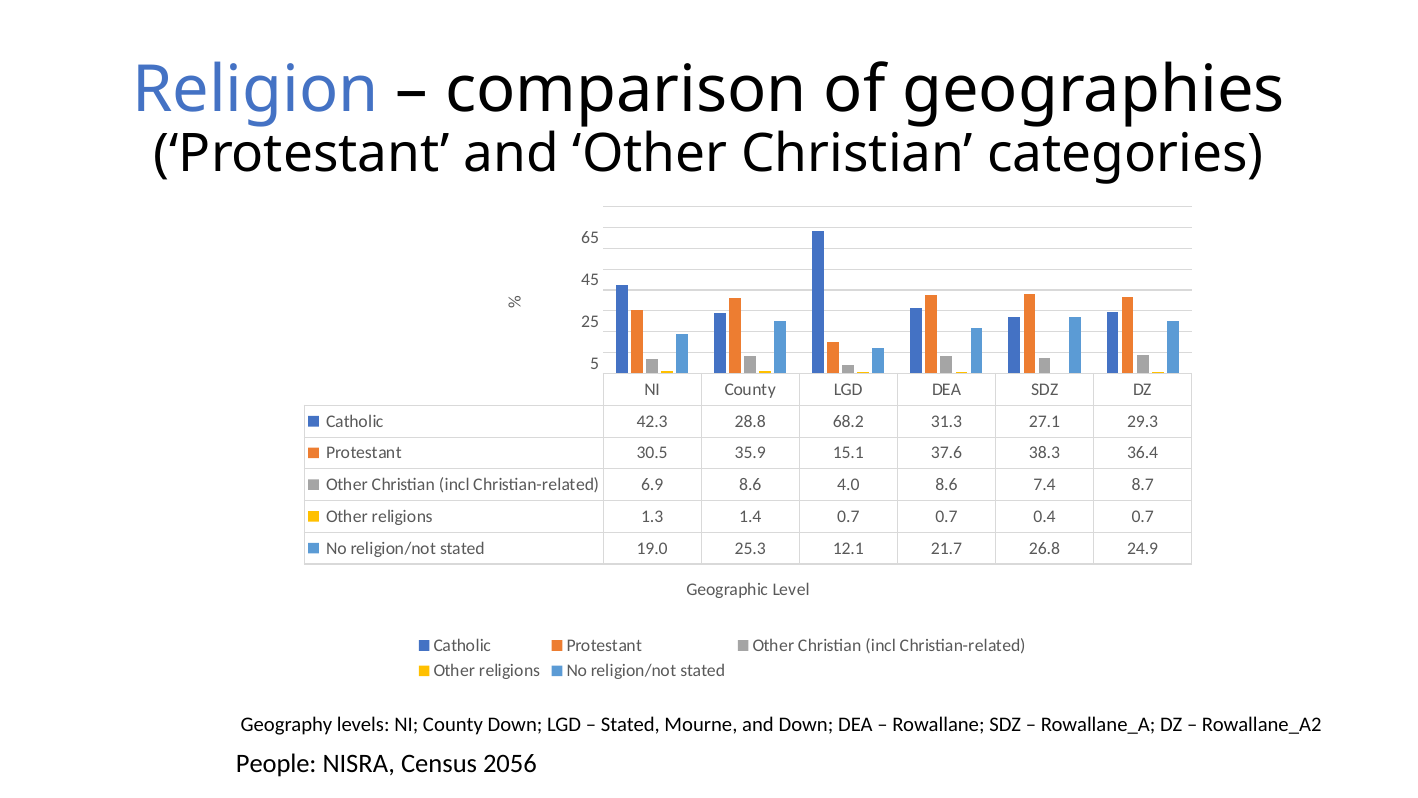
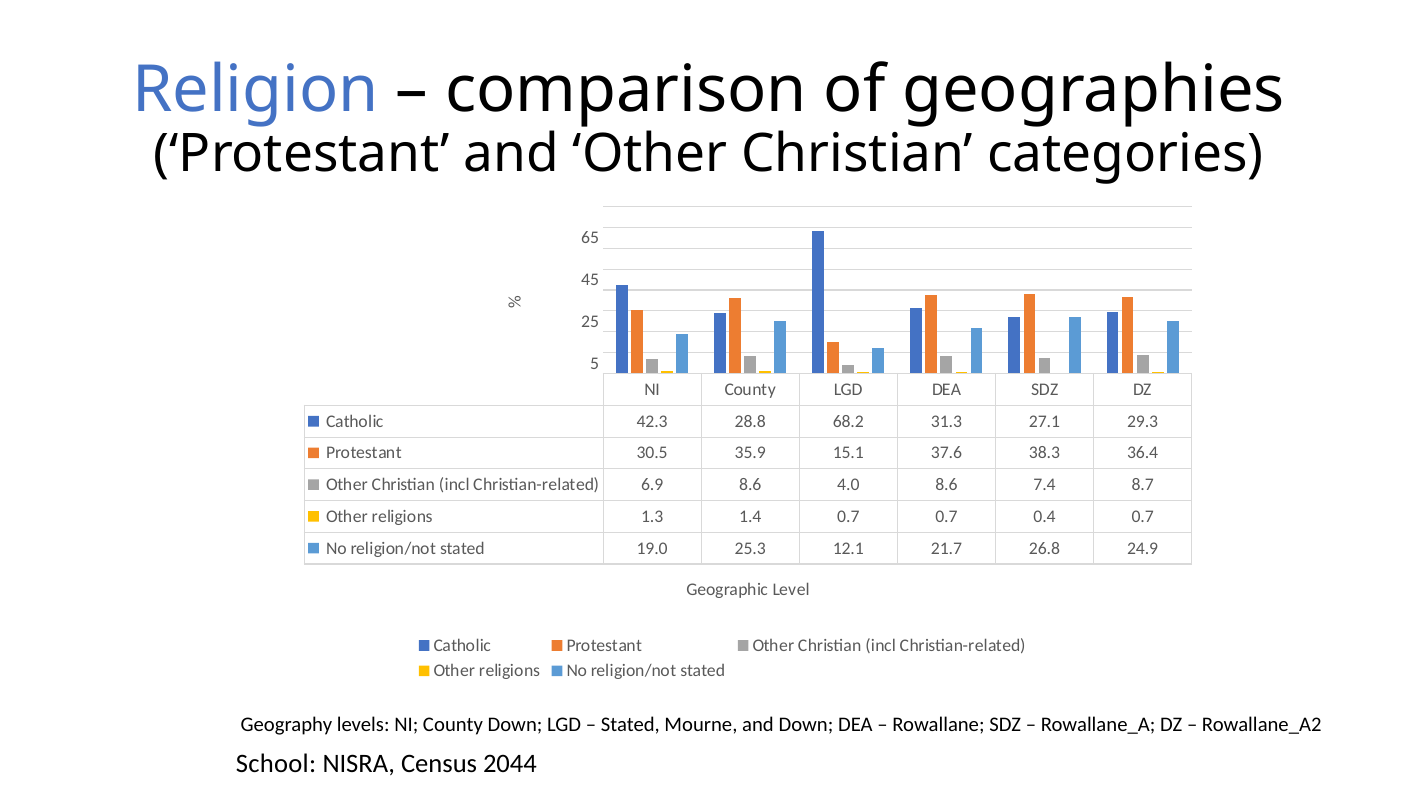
People: People -> School
2056: 2056 -> 2044
